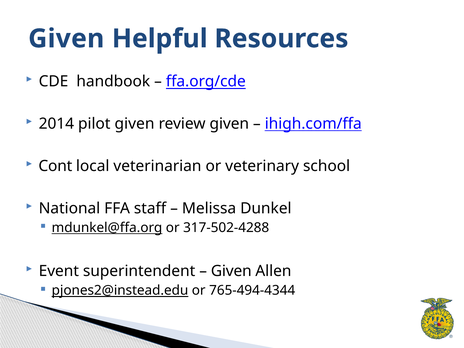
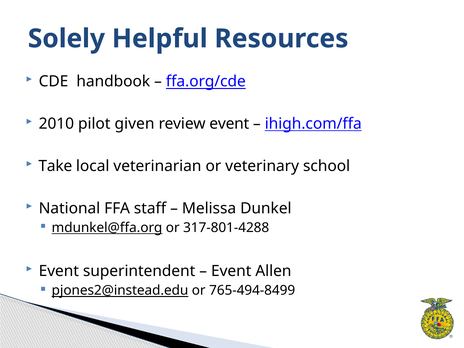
Given at (66, 39): Given -> Solely
2014: 2014 -> 2010
review given: given -> event
Cont: Cont -> Take
317-502-4288: 317-502-4288 -> 317-801-4288
Given at (231, 271): Given -> Event
765-494-4344: 765-494-4344 -> 765-494-8499
